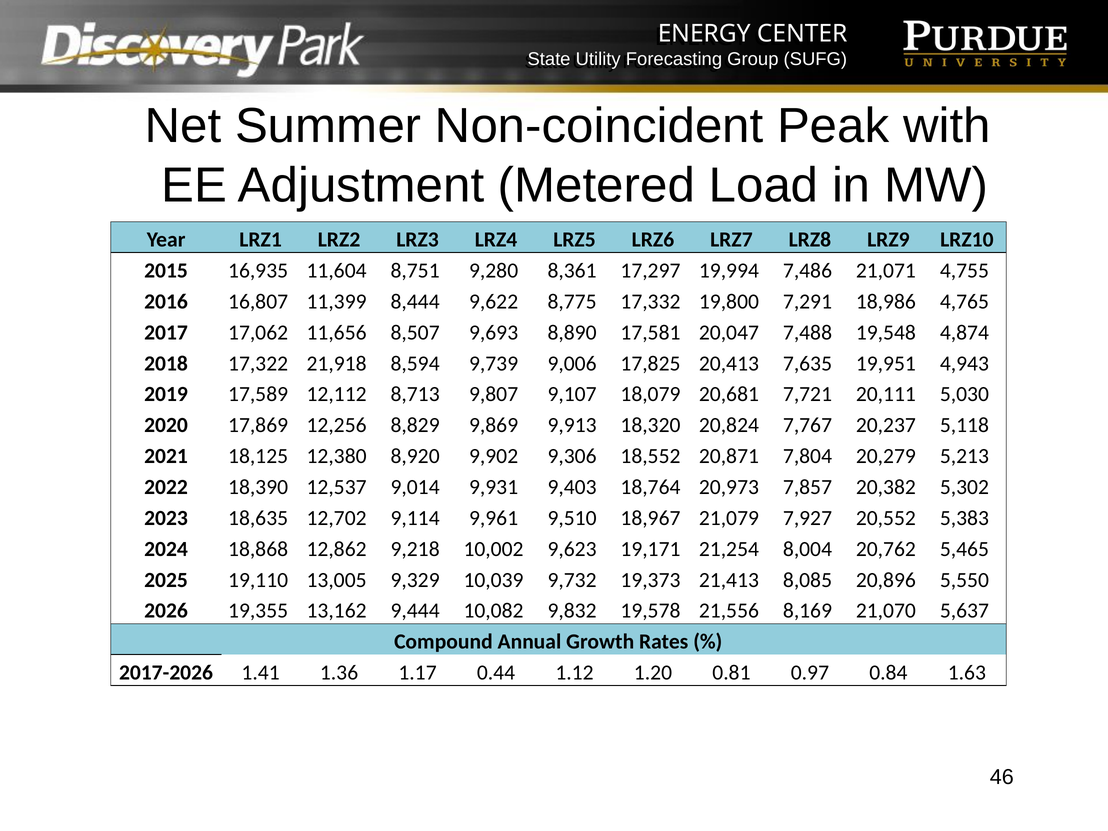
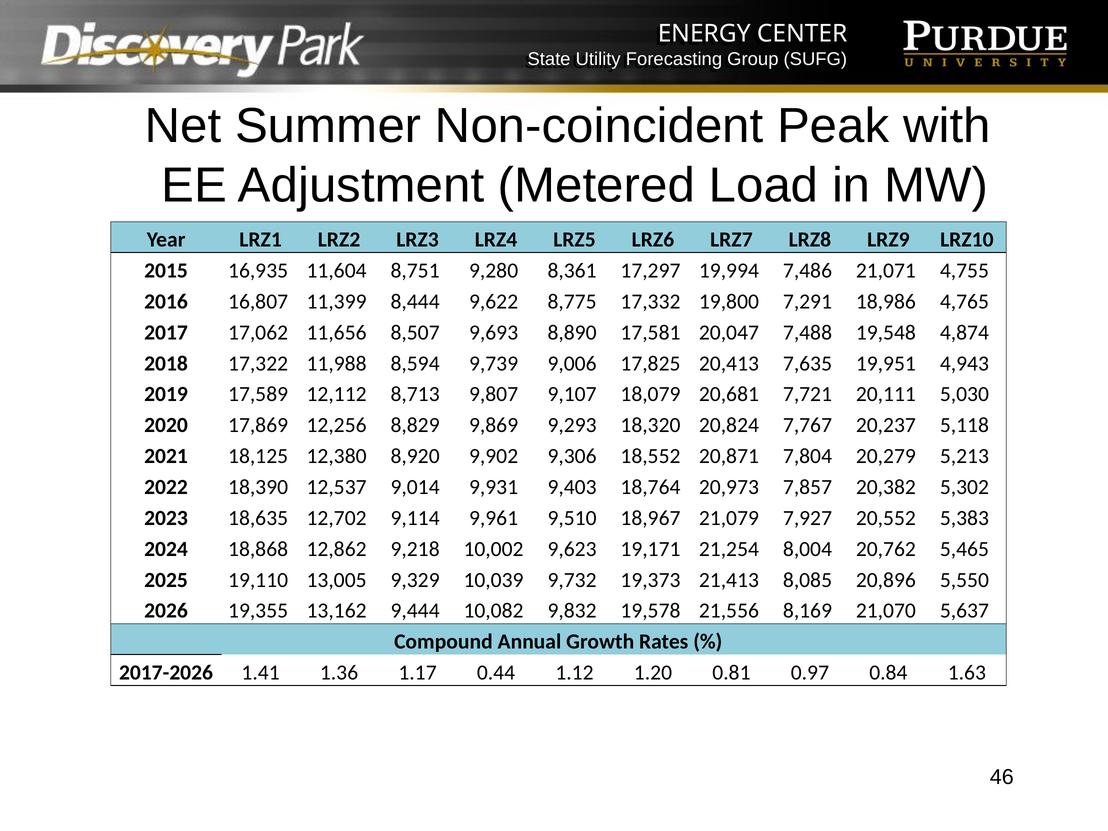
21,918: 21,918 -> 11,988
9,913: 9,913 -> 9,293
